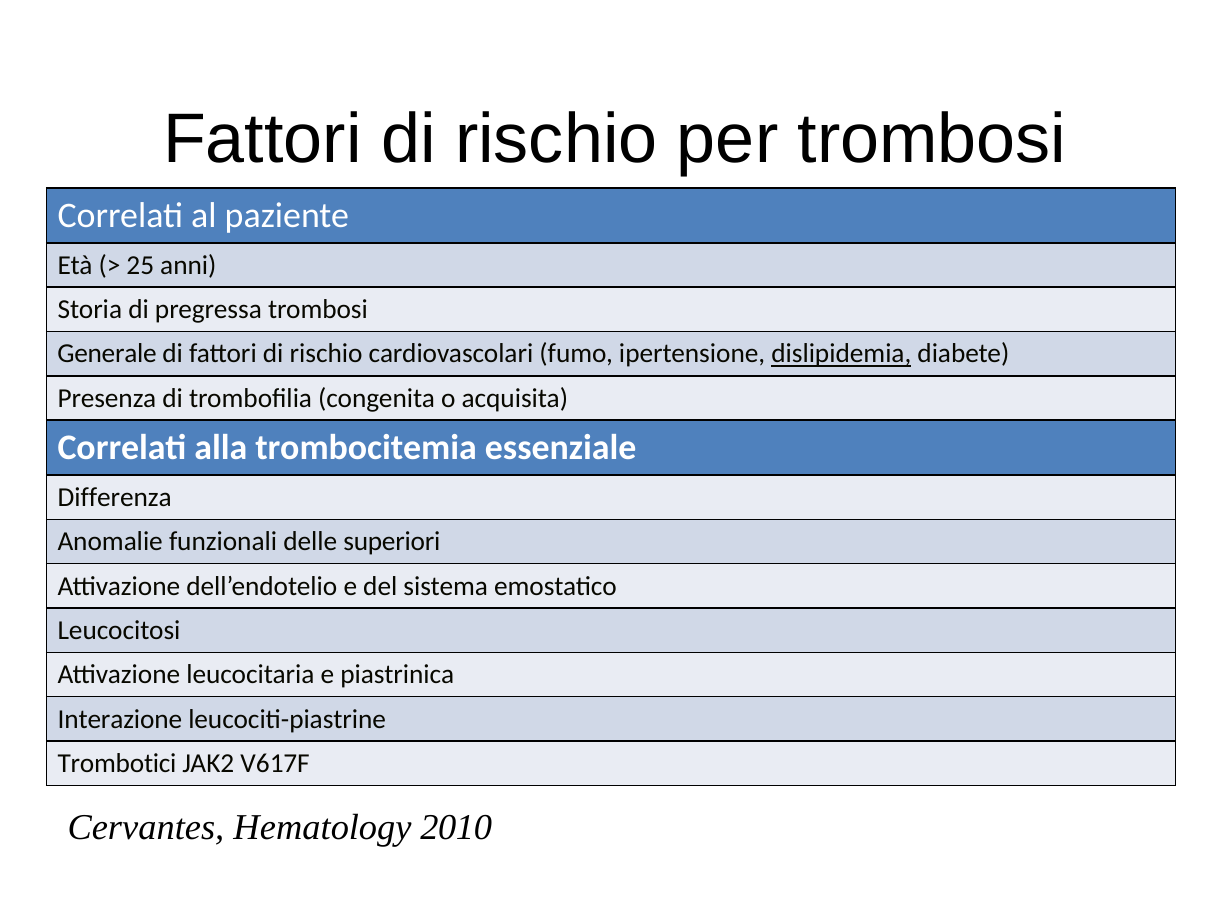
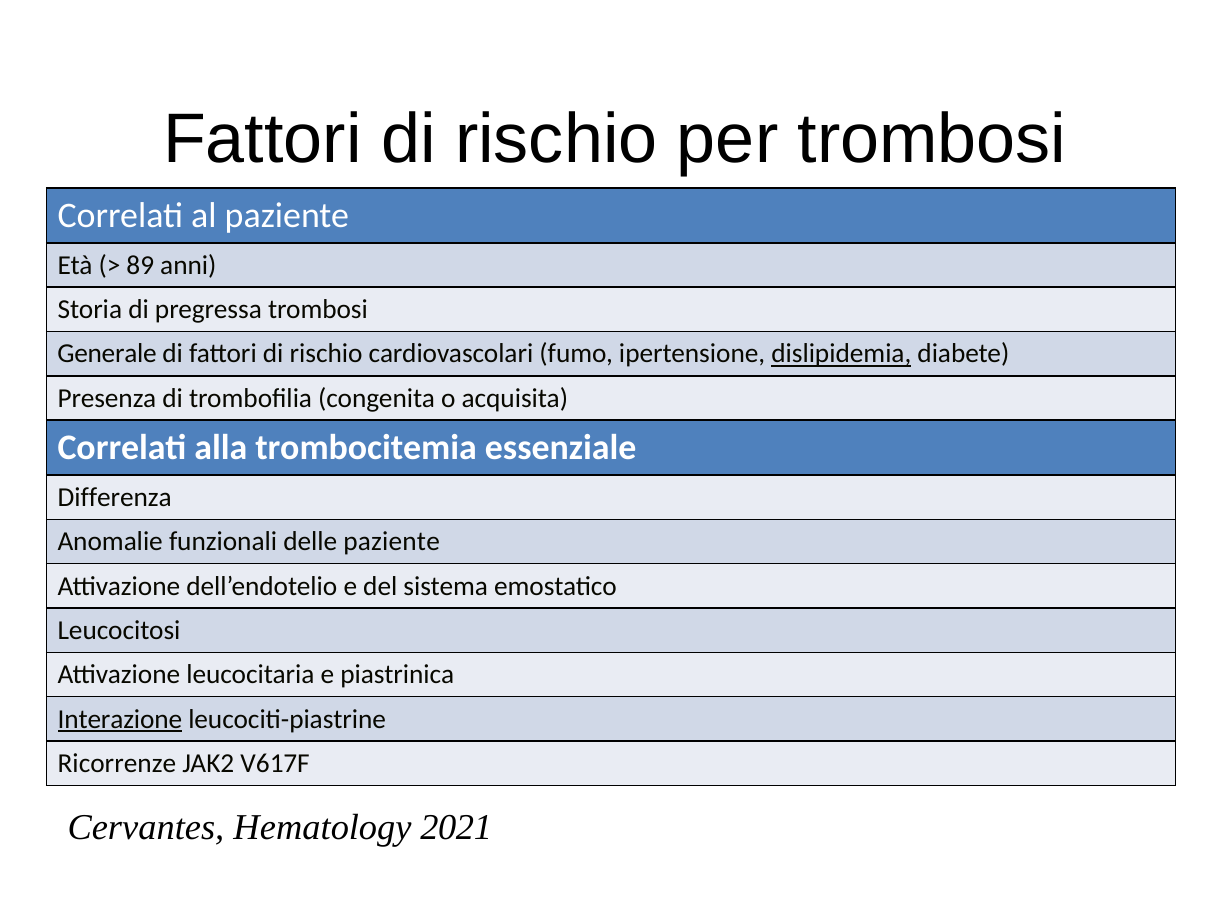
25: 25 -> 89
delle superiori: superiori -> paziente
Interazione underline: none -> present
Trombotici: Trombotici -> Ricorrenze
2010: 2010 -> 2021
